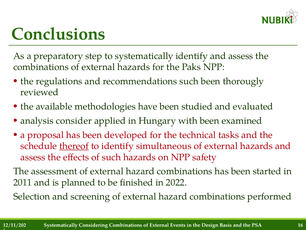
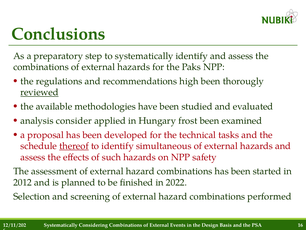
recommendations such: such -> high
reviewed underline: none -> present
with: with -> frost
2011: 2011 -> 2012
